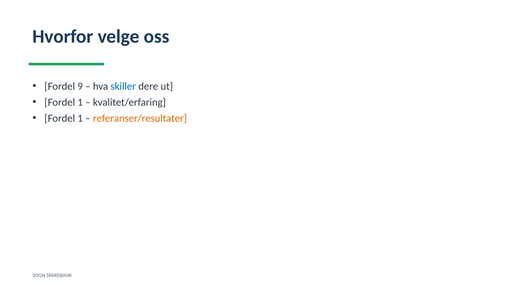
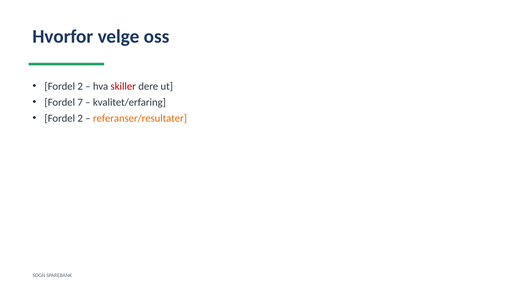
9 at (80, 87): 9 -> 2
skiller colour: blue -> red
1 at (80, 103): 1 -> 7
1 at (80, 119): 1 -> 2
